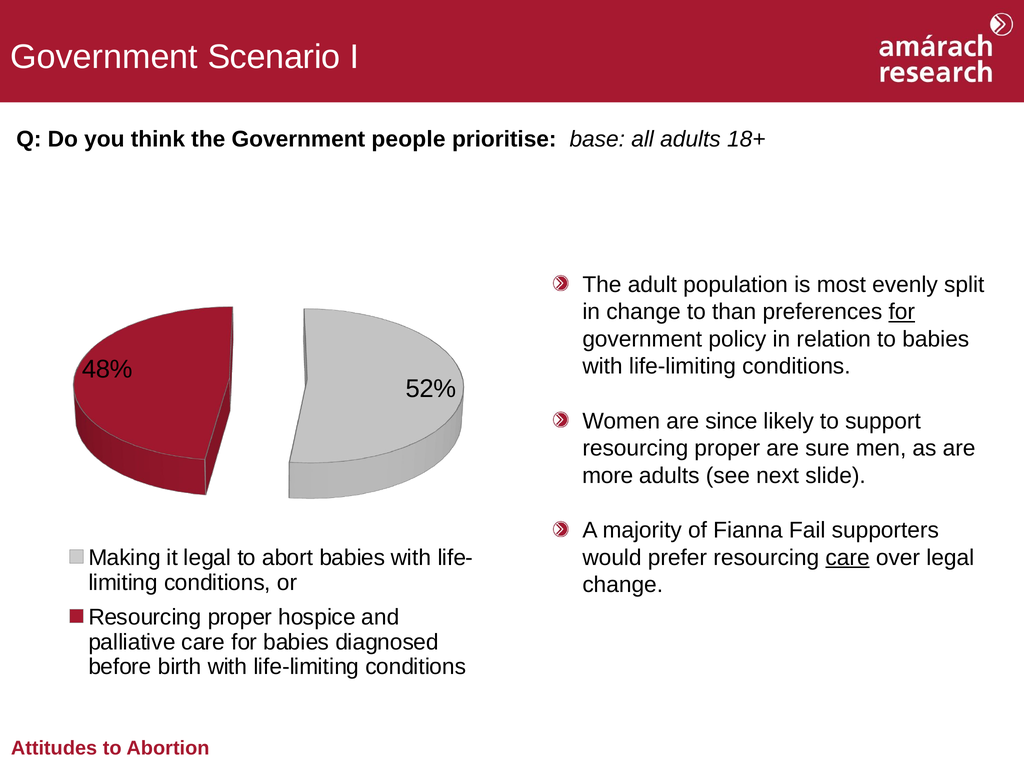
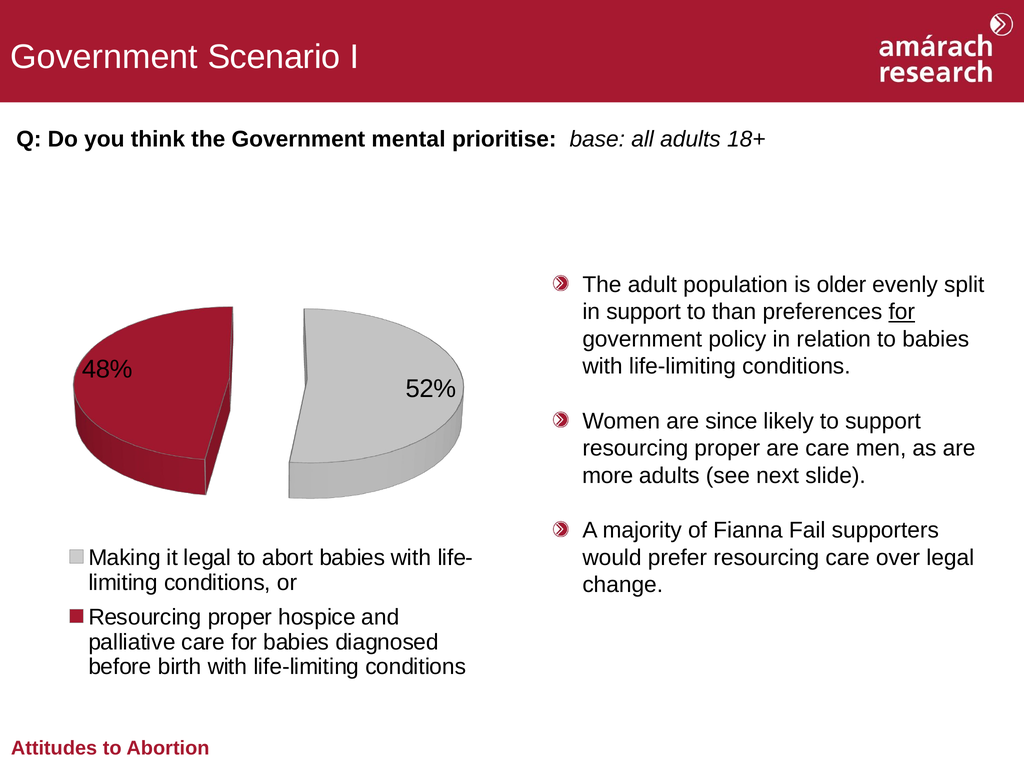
people: people -> mental
most: most -> older
in change: change -> support
are sure: sure -> care
care at (848, 558) underline: present -> none
